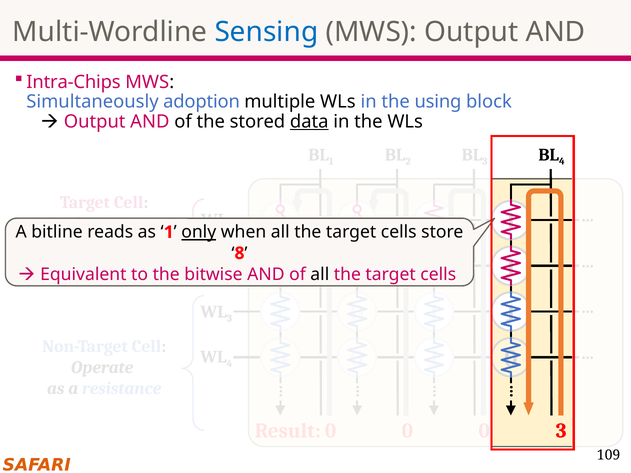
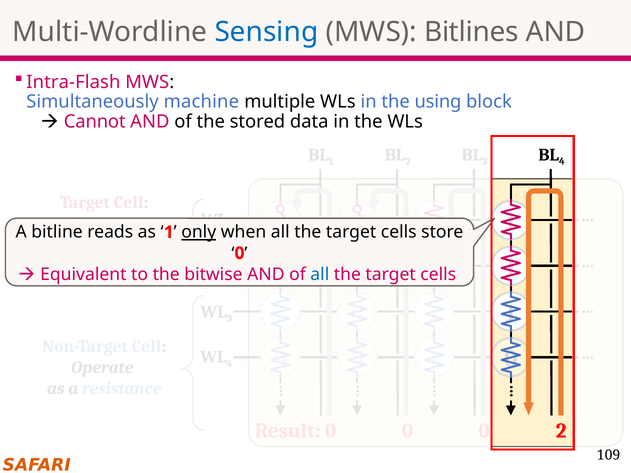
MWS Output: Output -> Bitlines
Intra-Chips: Intra-Chips -> Intra-Flash
adoption: adoption -> machine
Output at (95, 122): Output -> Cannot
data underline: present -> none
8 at (240, 253): 8 -> 0
all at (320, 274) colour: black -> blue
3 at (561, 431): 3 -> 2
